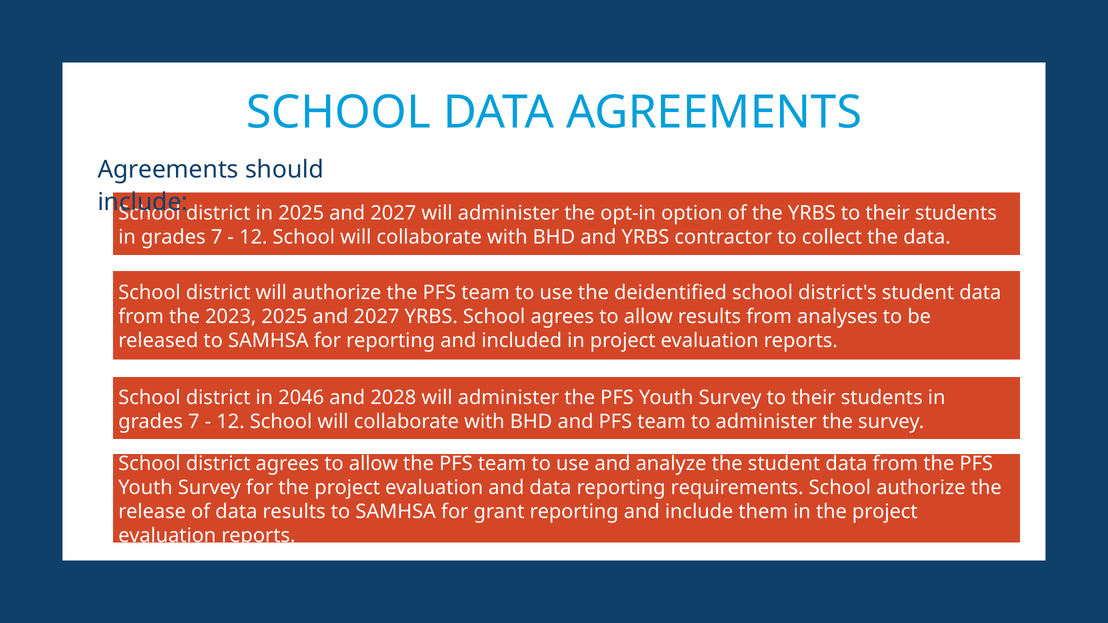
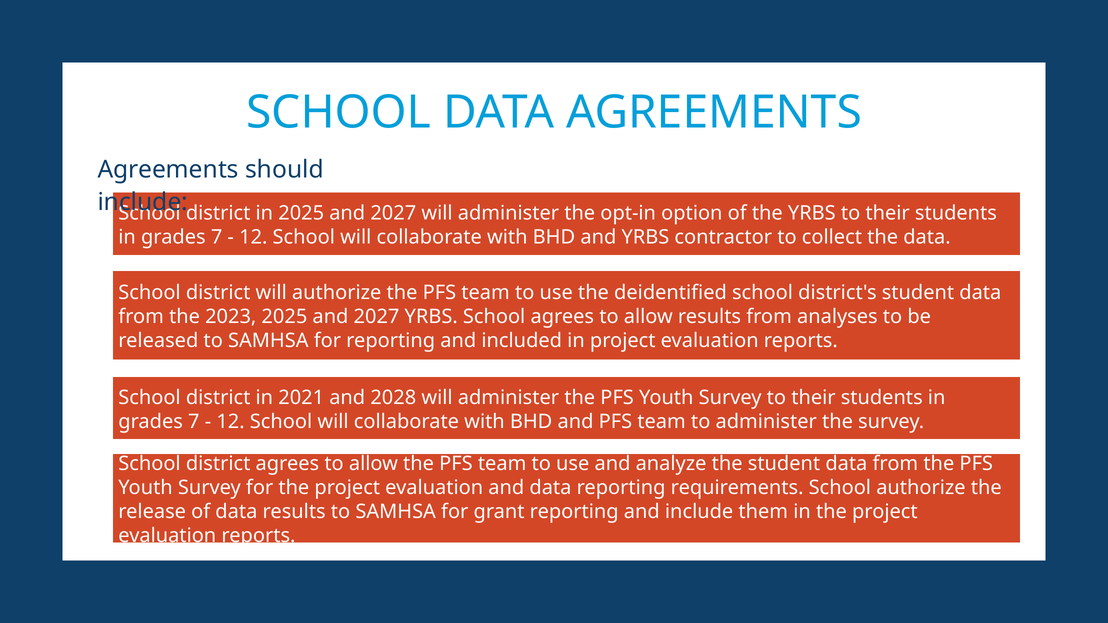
2046: 2046 -> 2021
